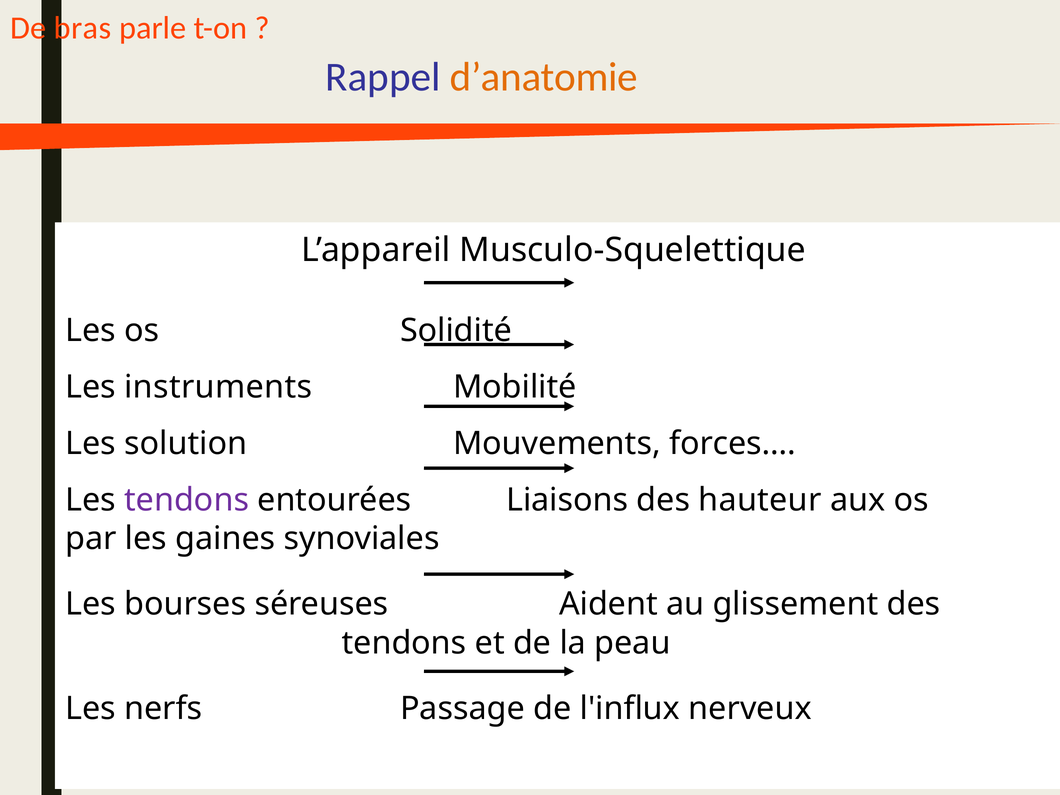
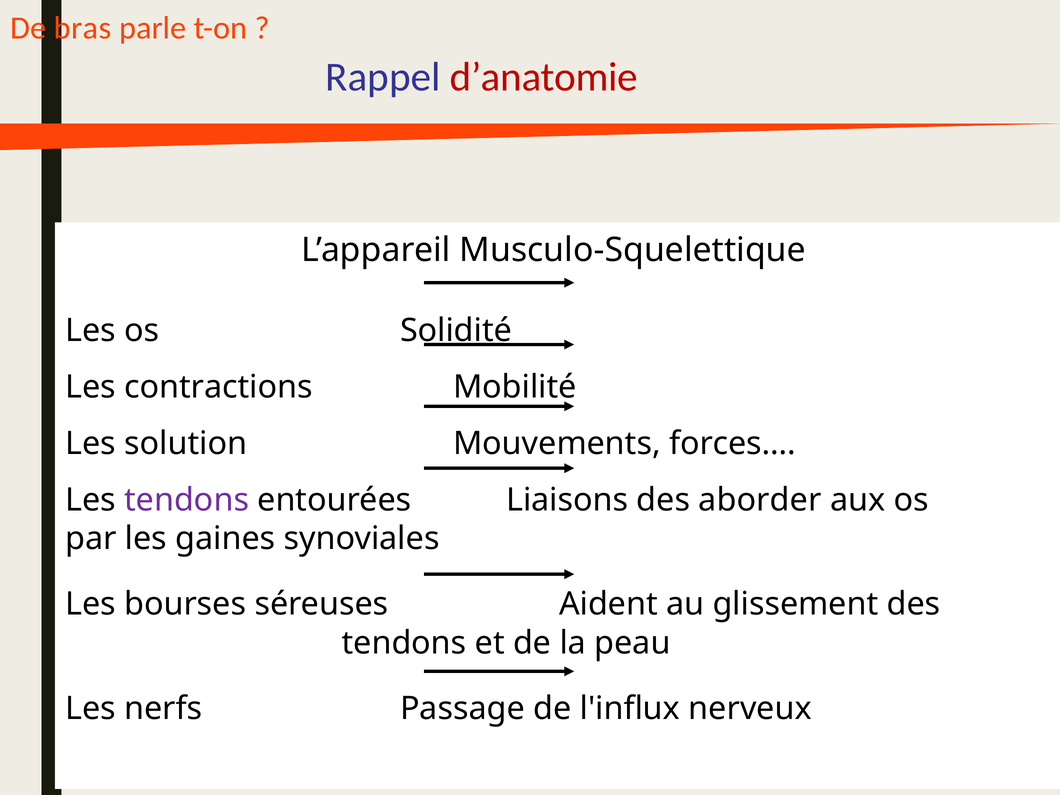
d’anatomie colour: orange -> red
instruments: instruments -> contractions
hauteur: hauteur -> aborder
